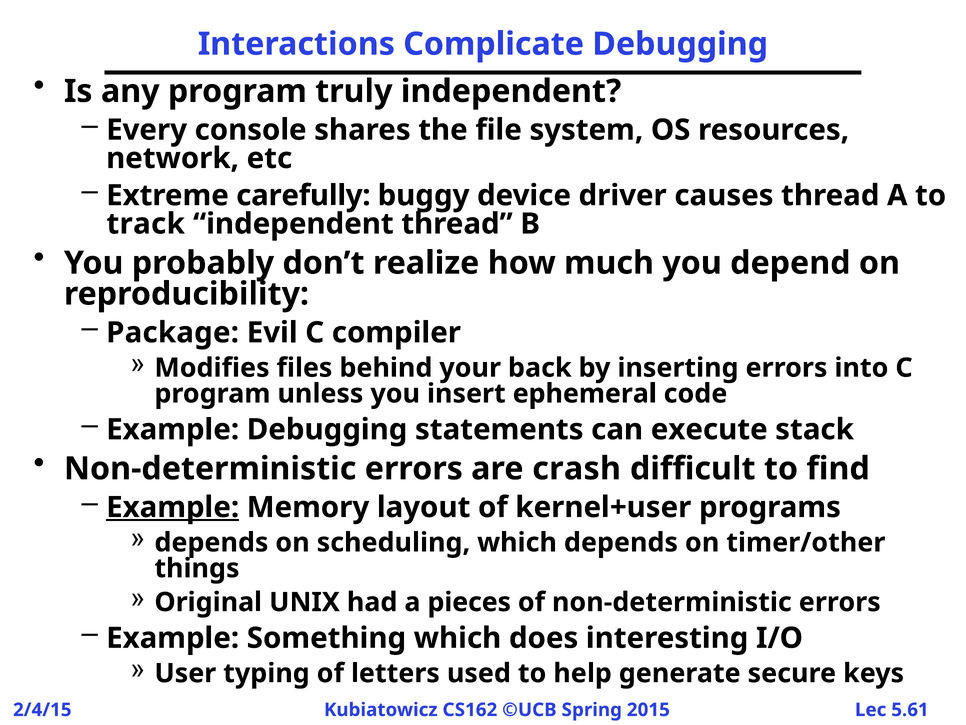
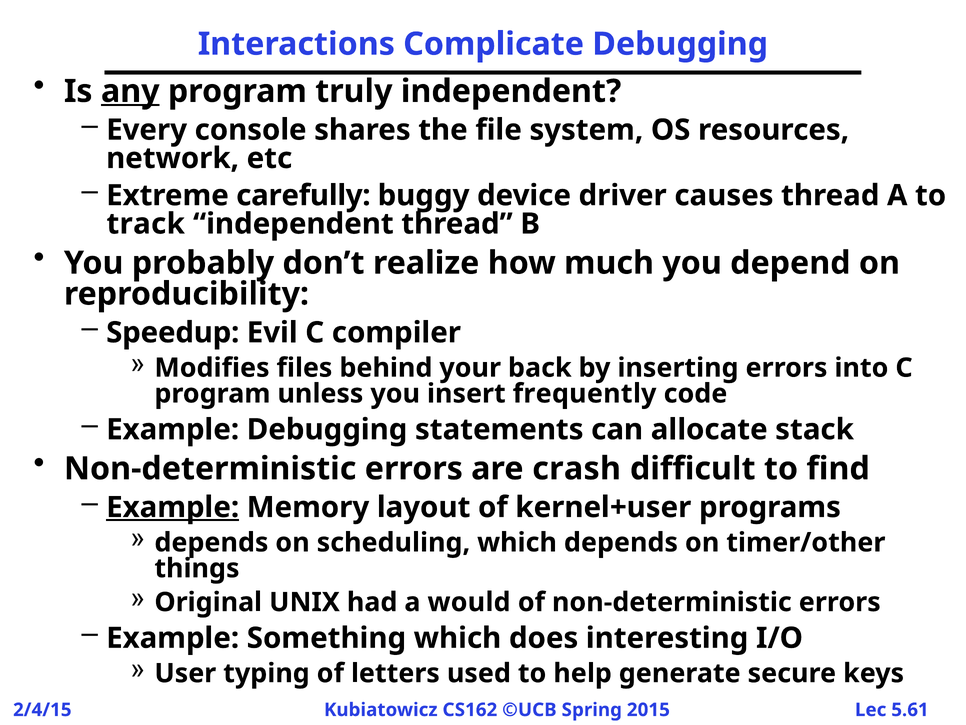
any underline: none -> present
Package: Package -> Speedup
ephemeral: ephemeral -> frequently
execute: execute -> allocate
pieces: pieces -> would
